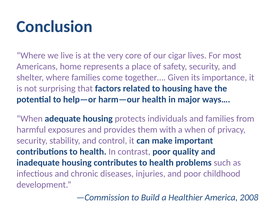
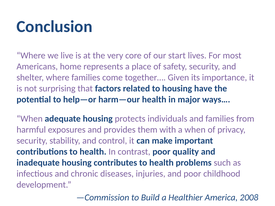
cigar: cigar -> start
